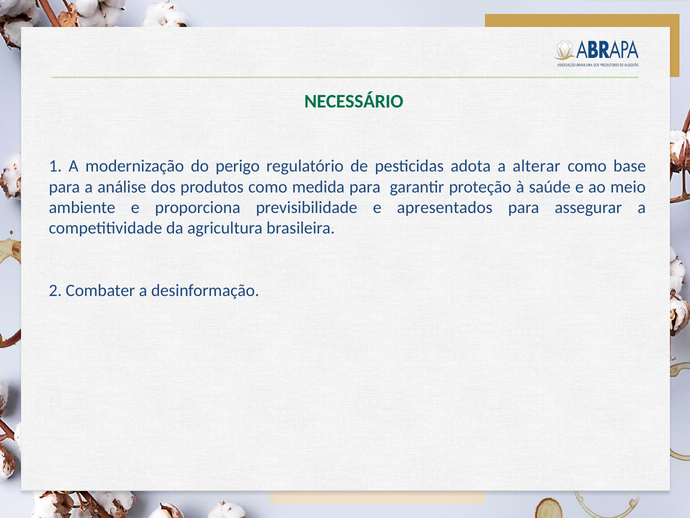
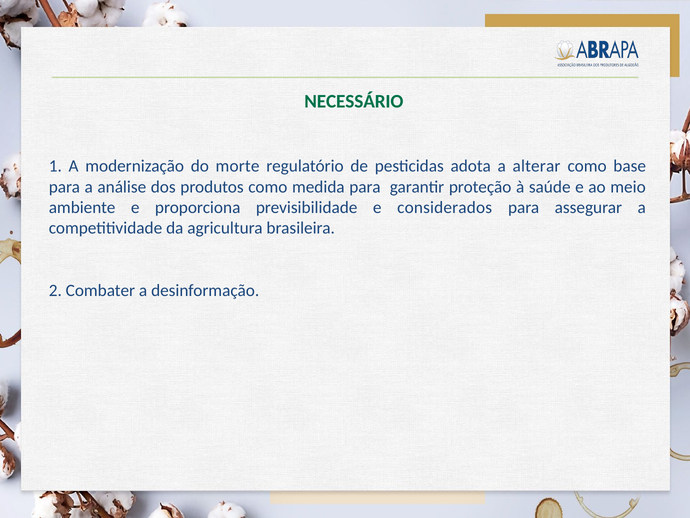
perigo: perigo -> morte
apresentados: apresentados -> considerados
